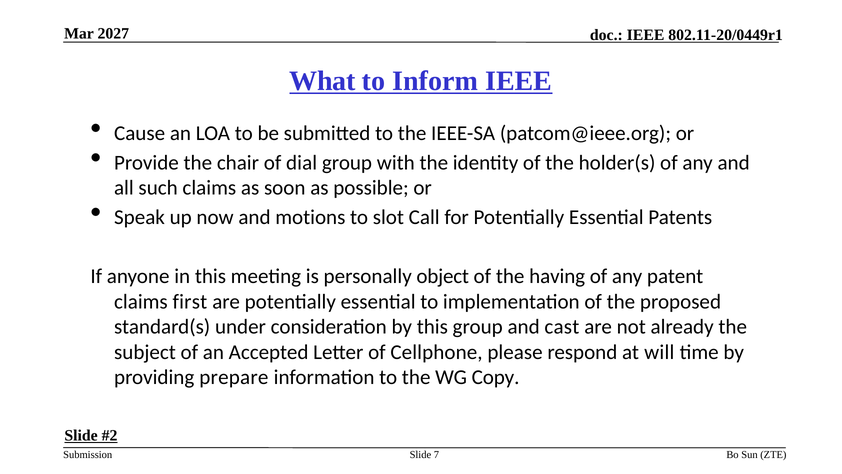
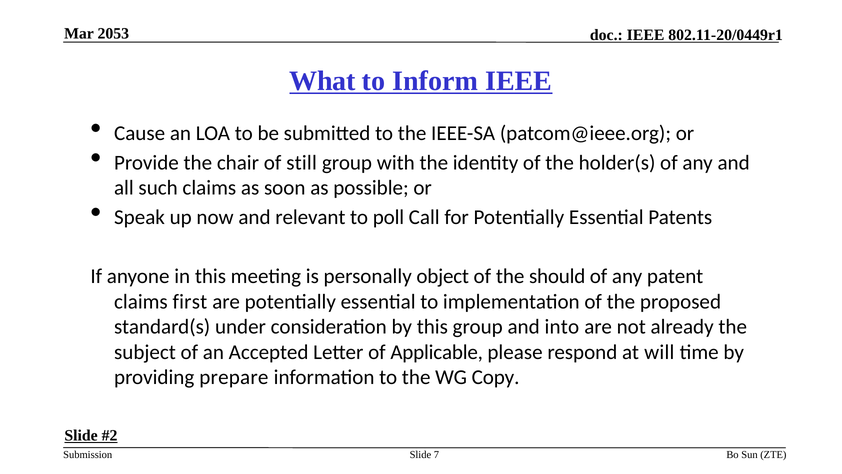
2027: 2027 -> 2053
dial: dial -> still
motions: motions -> relevant
slot: slot -> poll
having: having -> should
cast: cast -> into
Cellphone: Cellphone -> Applicable
